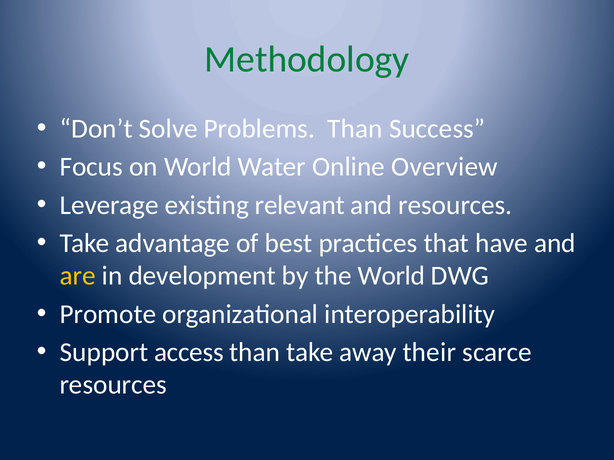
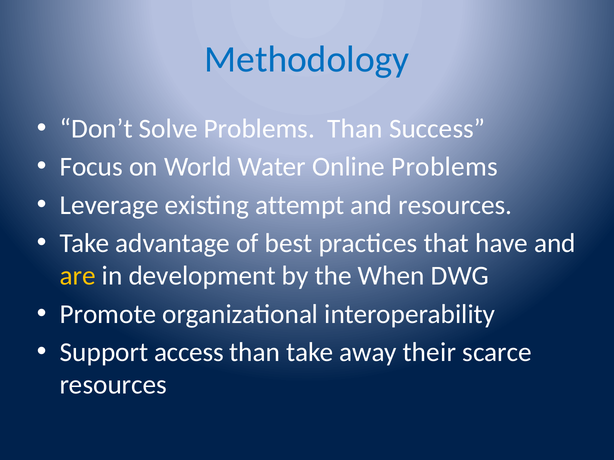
Methodology colour: green -> blue
Online Overview: Overview -> Problems
relevant: relevant -> attempt
the World: World -> When
